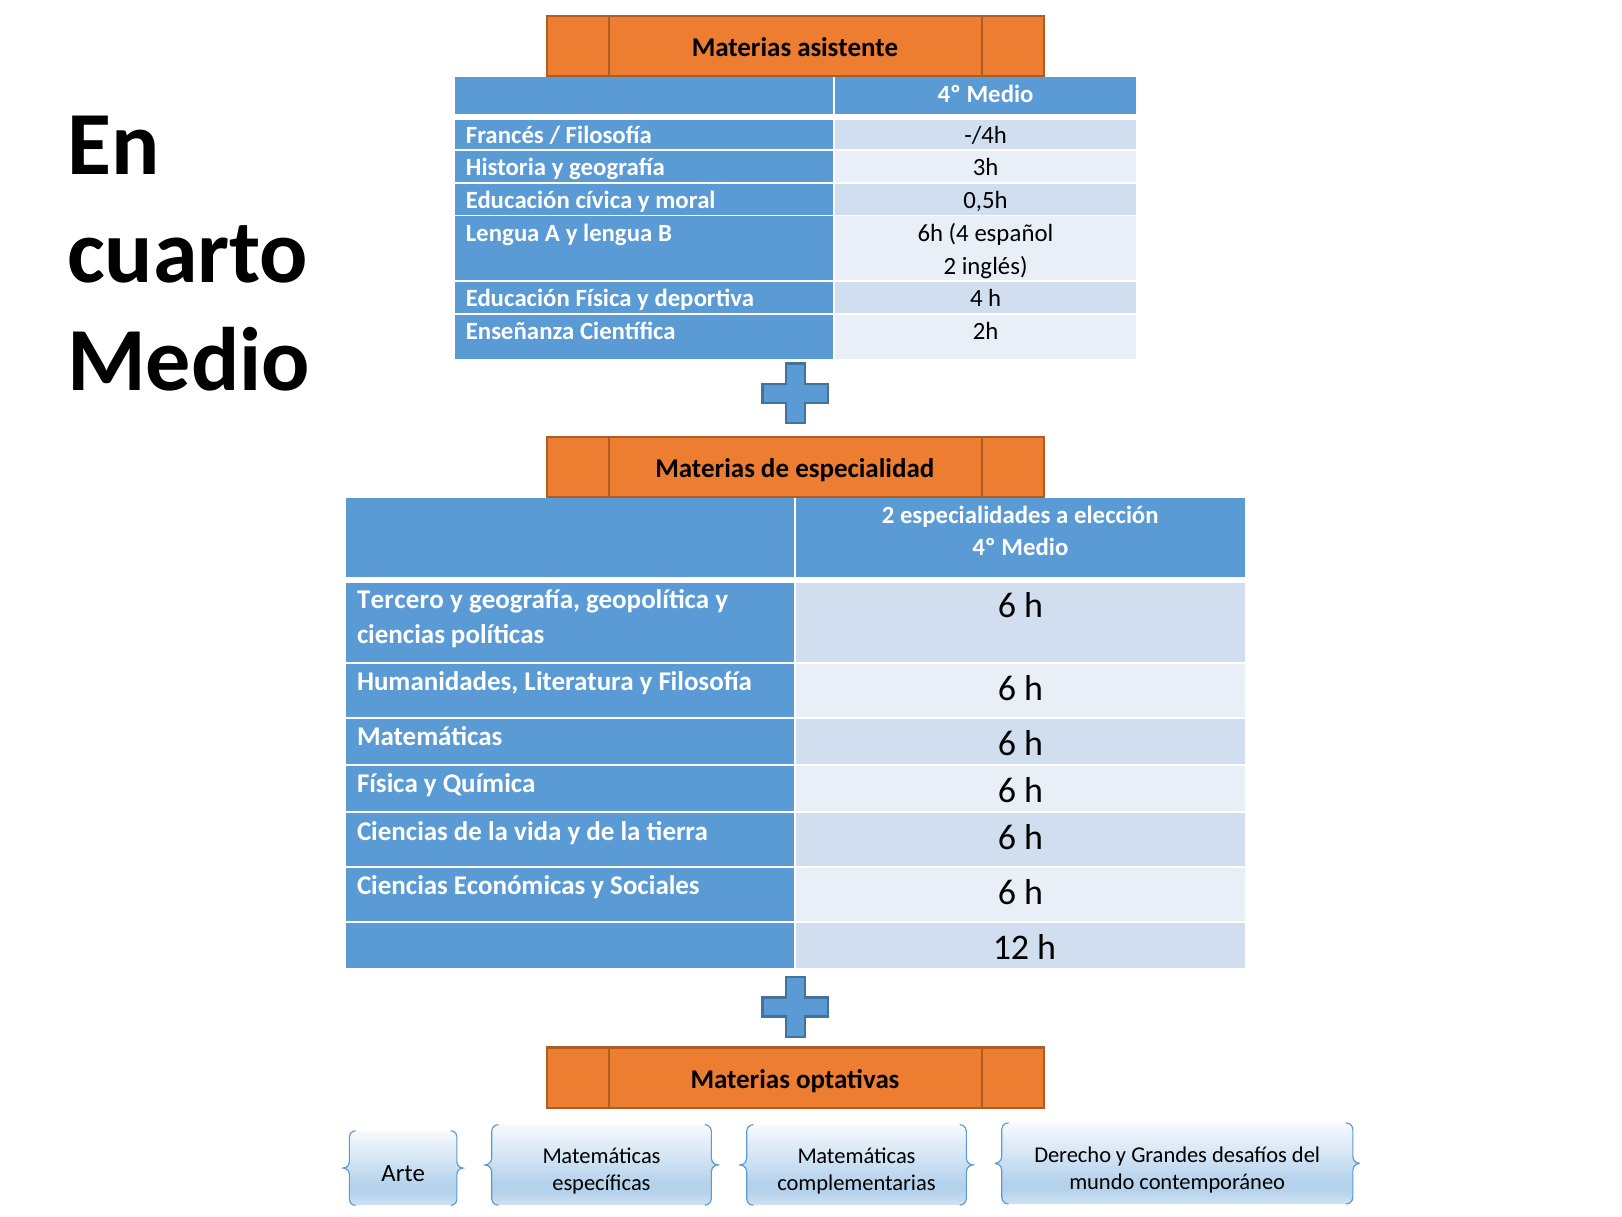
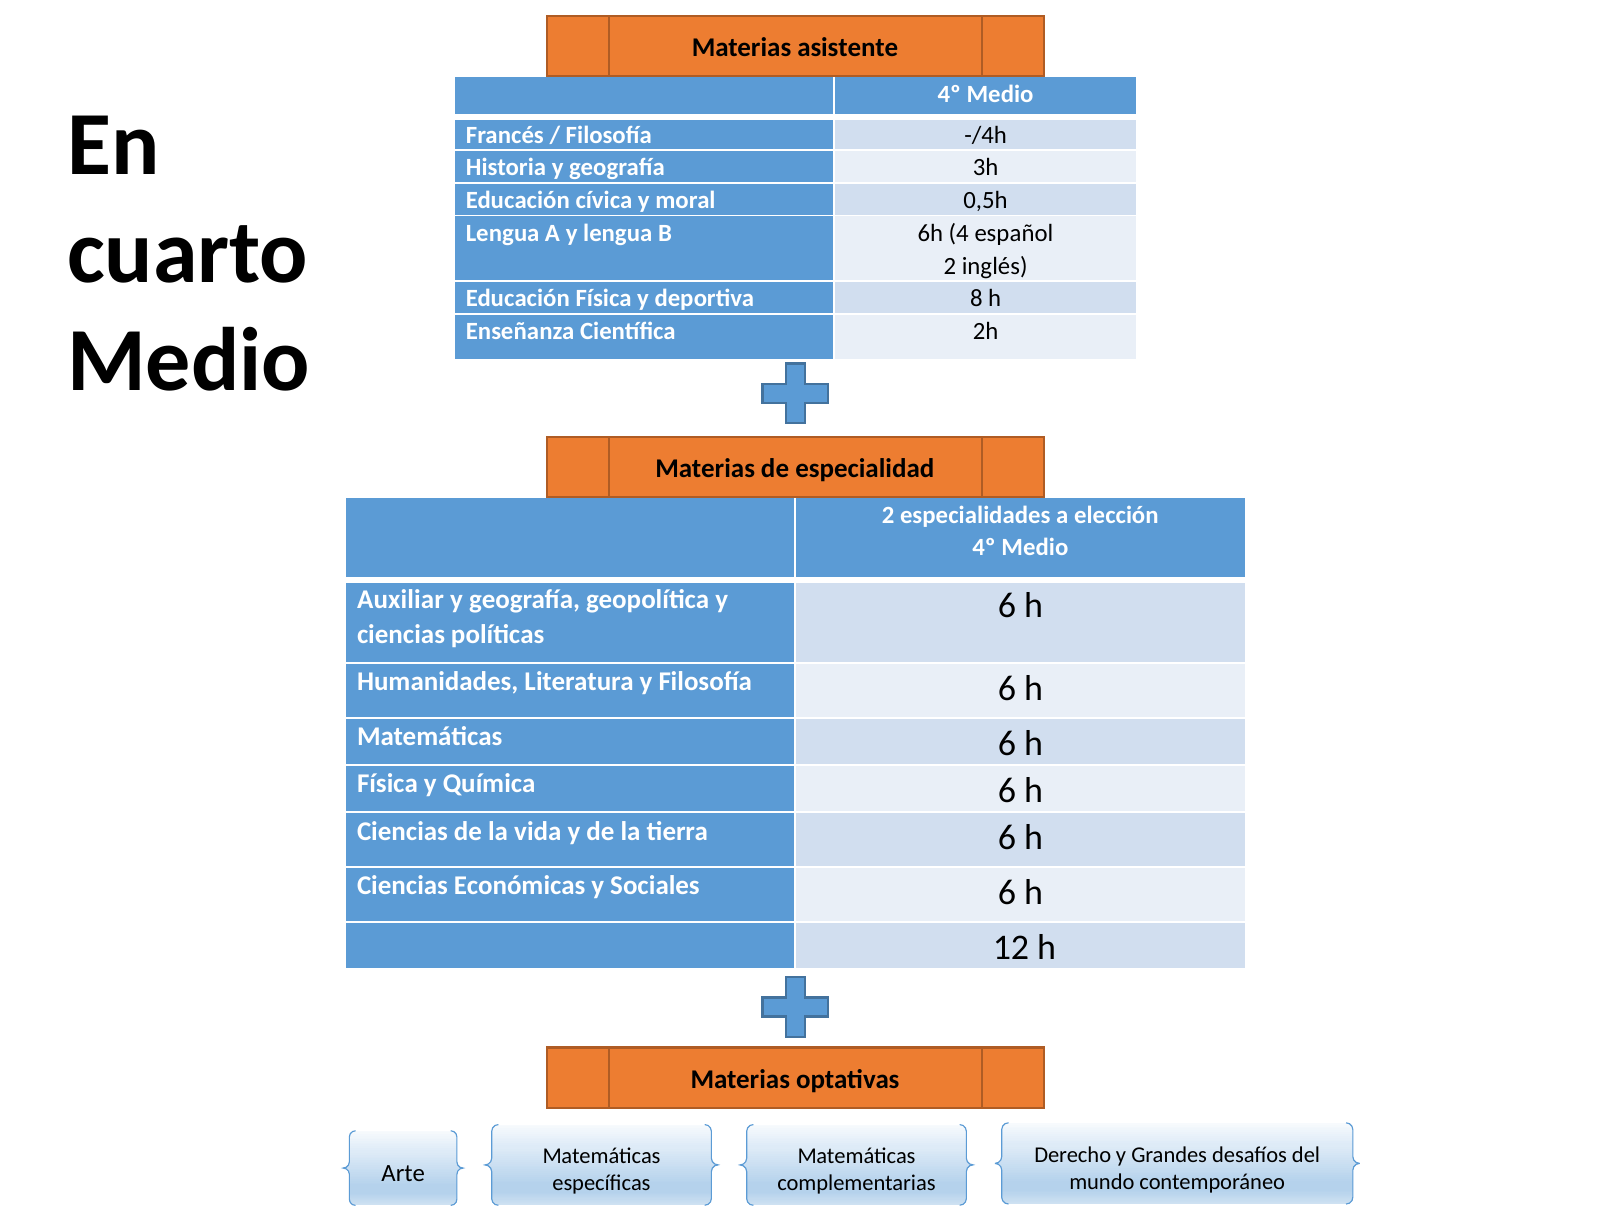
deportiva 4: 4 -> 8
Tercero: Tercero -> Auxiliar
